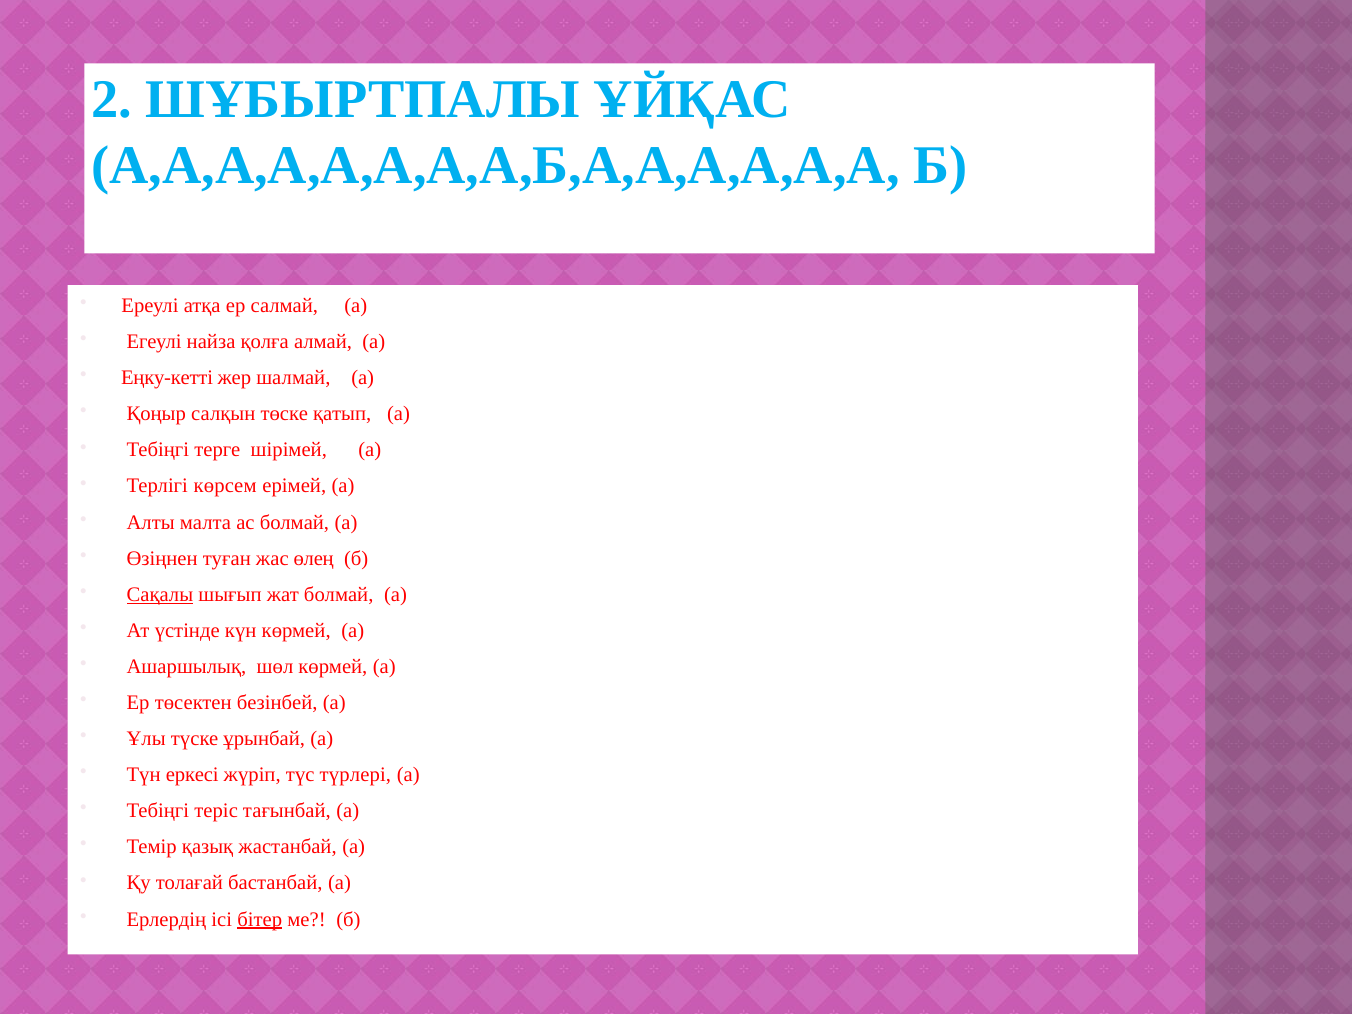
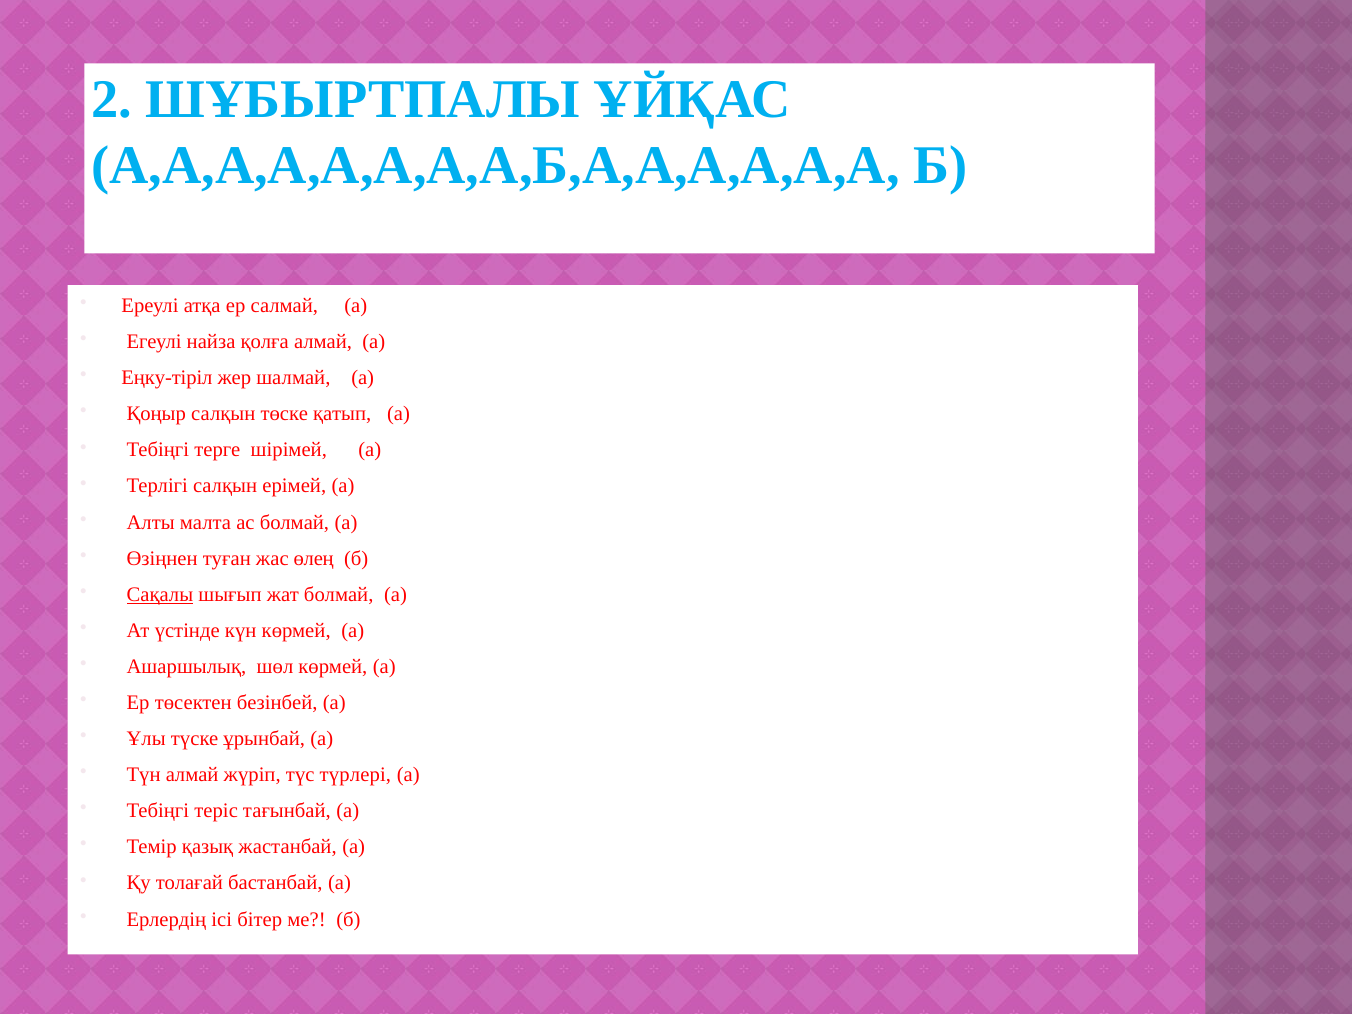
Еңку-кетті: Еңку-кетті -> Еңку-тіріл
Терлігі көрсем: көрсем -> салқын
Түн еркесі: еркесі -> алмай
бітер underline: present -> none
